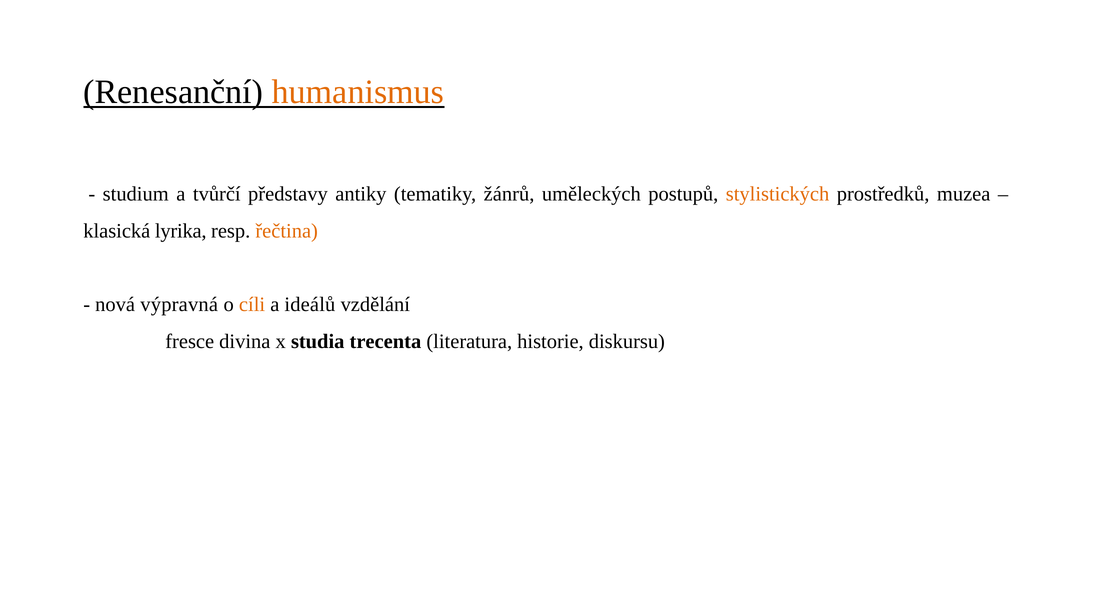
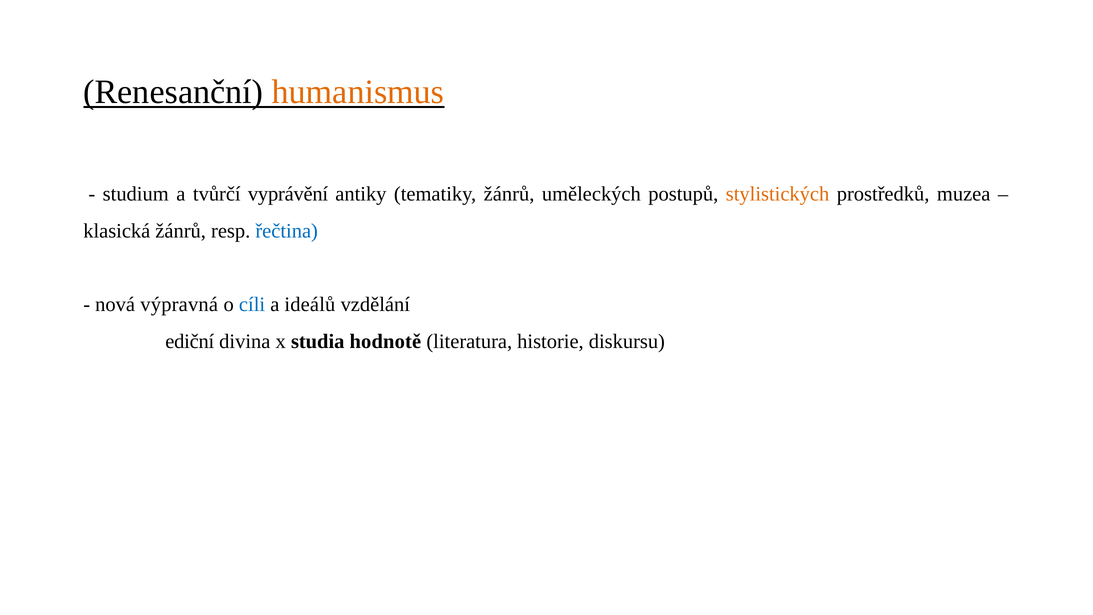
představy: představy -> vyprávění
klasická lyrika: lyrika -> žánrů
řečtina colour: orange -> blue
cíli colour: orange -> blue
fresce: fresce -> ediční
trecenta: trecenta -> hodnotě
